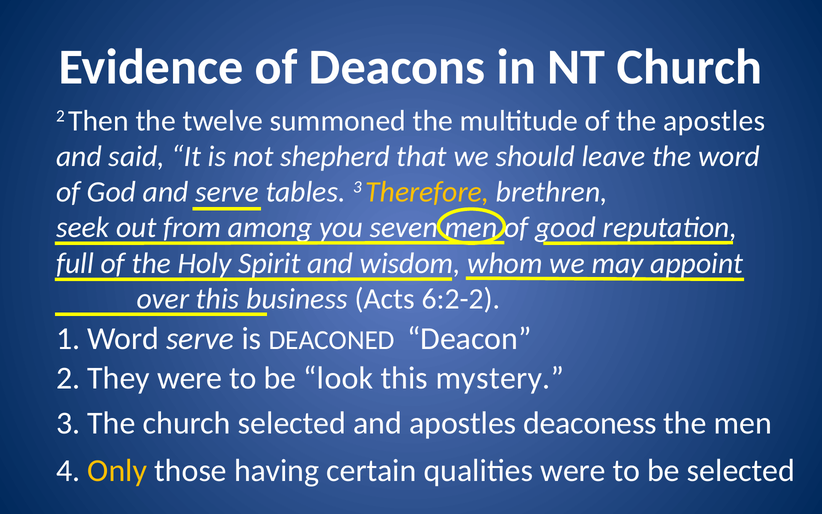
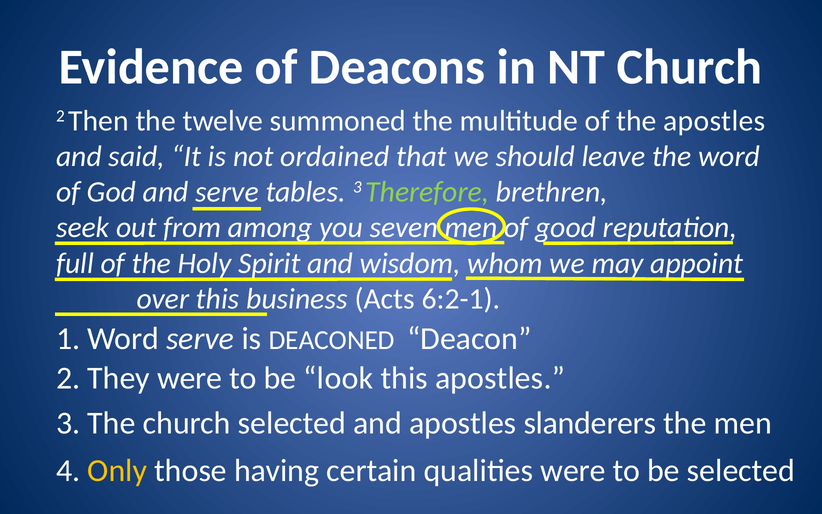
shepherd: shepherd -> ordained
Therefore colour: yellow -> light green
6:2-2: 6:2-2 -> 6:2-1
this mystery: mystery -> apostles
deaconess: deaconess -> slanderers
